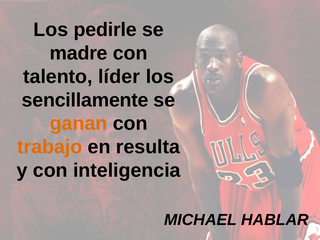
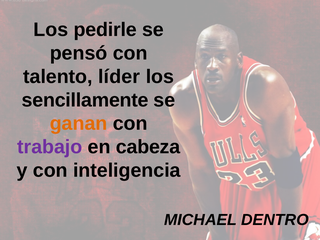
madre: madre -> pensó
trabajo colour: orange -> purple
resulta: resulta -> cabeza
HABLAR: HABLAR -> DENTRO
